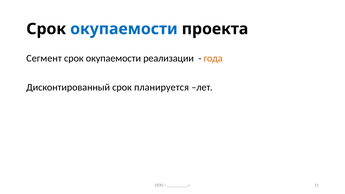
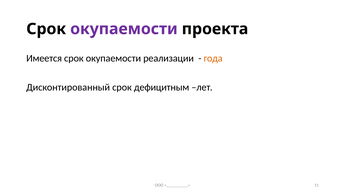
окупаемости at (124, 29) colour: blue -> purple
Сегмент: Сегмент -> Имеется
планируется: планируется -> дефицитным
